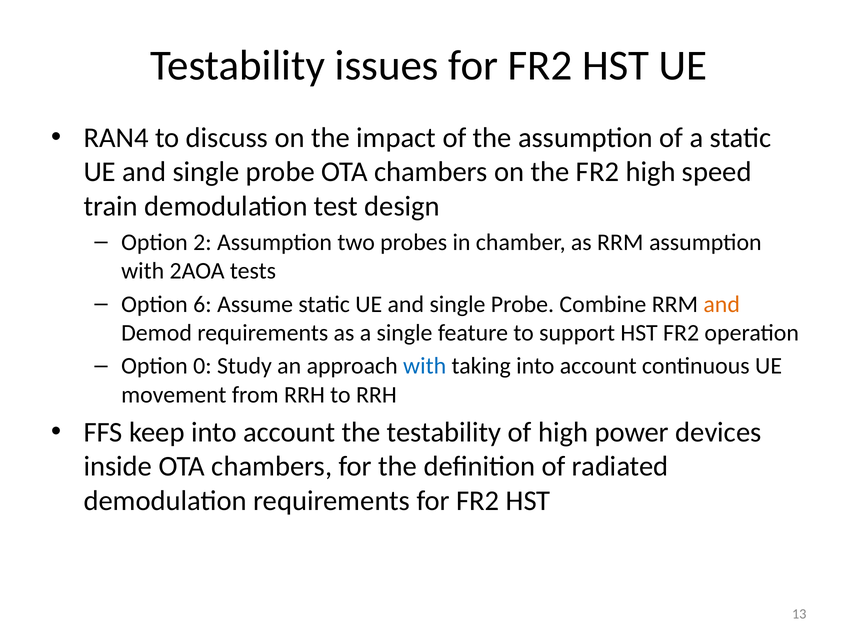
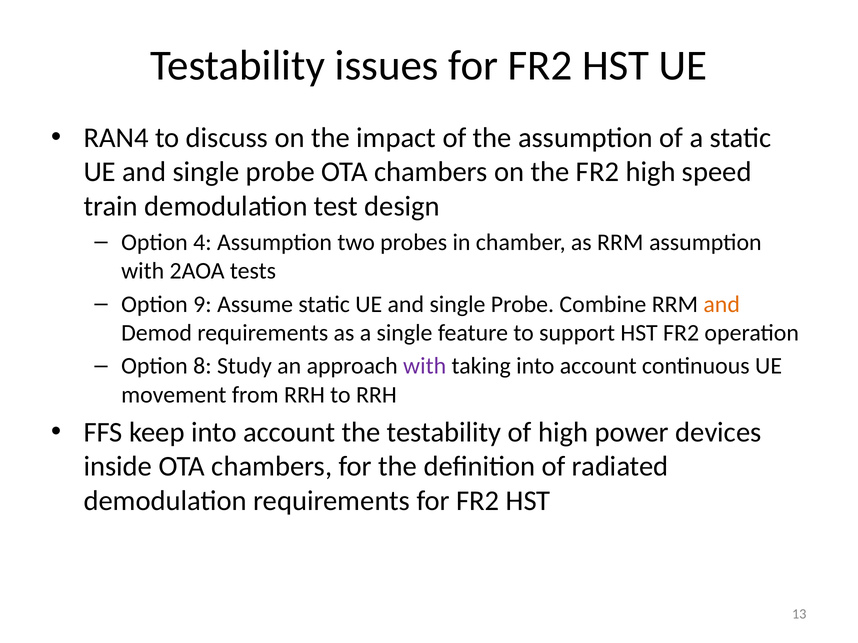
2: 2 -> 4
6: 6 -> 9
0: 0 -> 8
with at (425, 366) colour: blue -> purple
